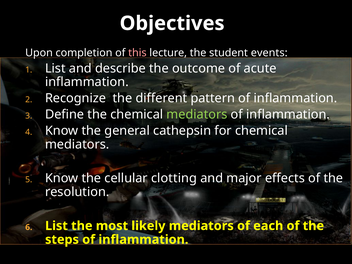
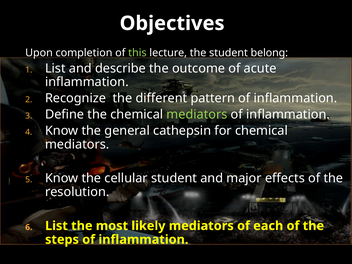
this colour: pink -> light green
events: events -> belong
cellular clotting: clotting -> student
